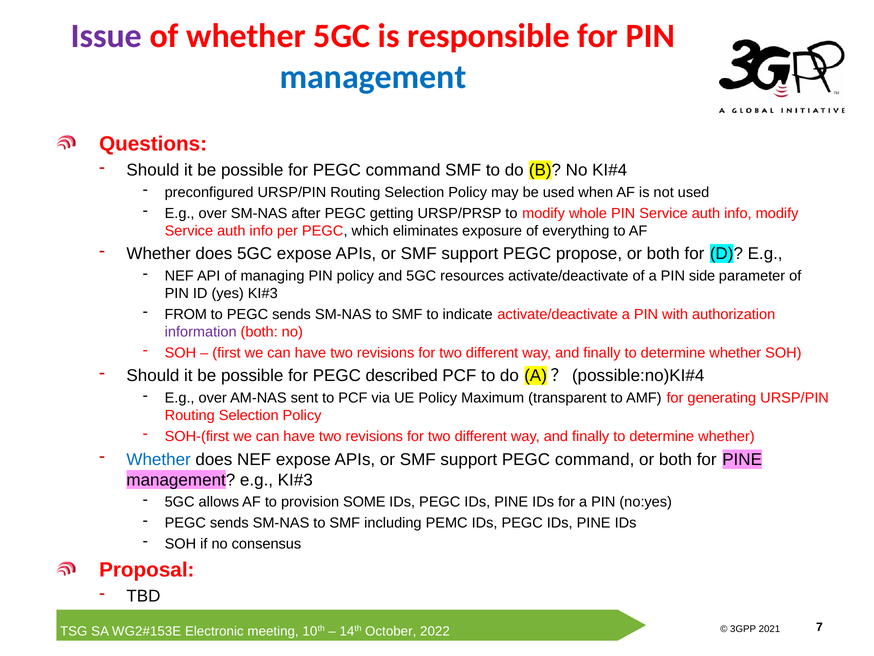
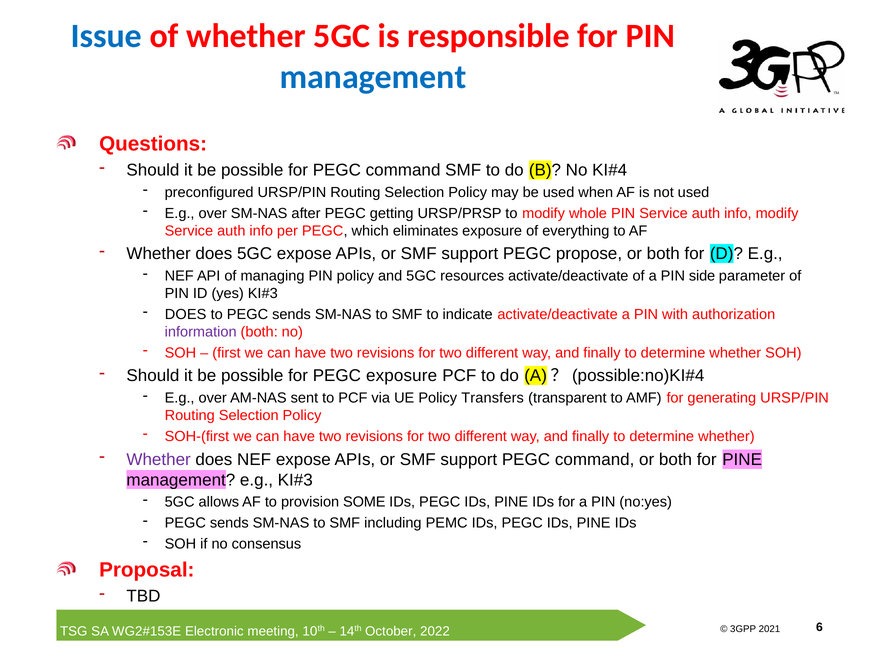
Issue colour: purple -> blue
FROM at (186, 314): FROM -> DOES
PEGC described: described -> exposure
Maximum: Maximum -> Transfers
Whether at (159, 459) colour: blue -> purple
7: 7 -> 6
